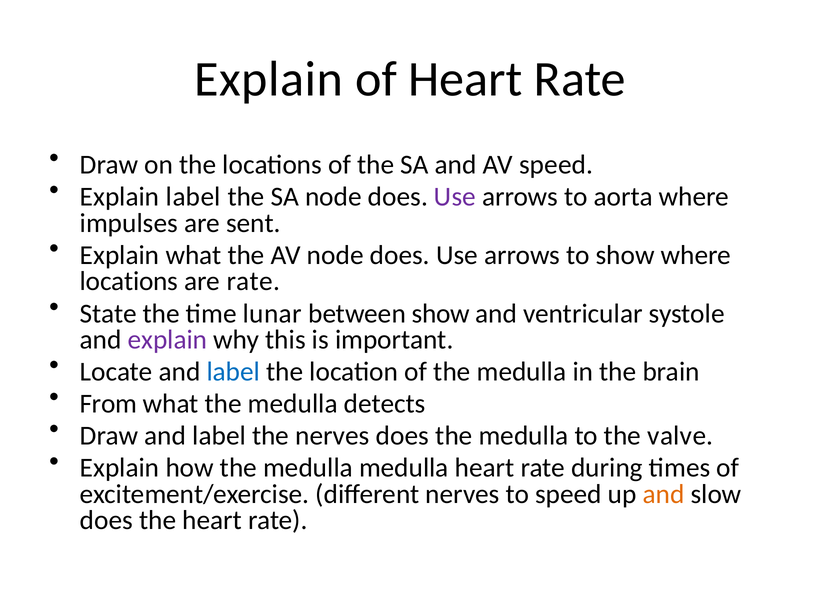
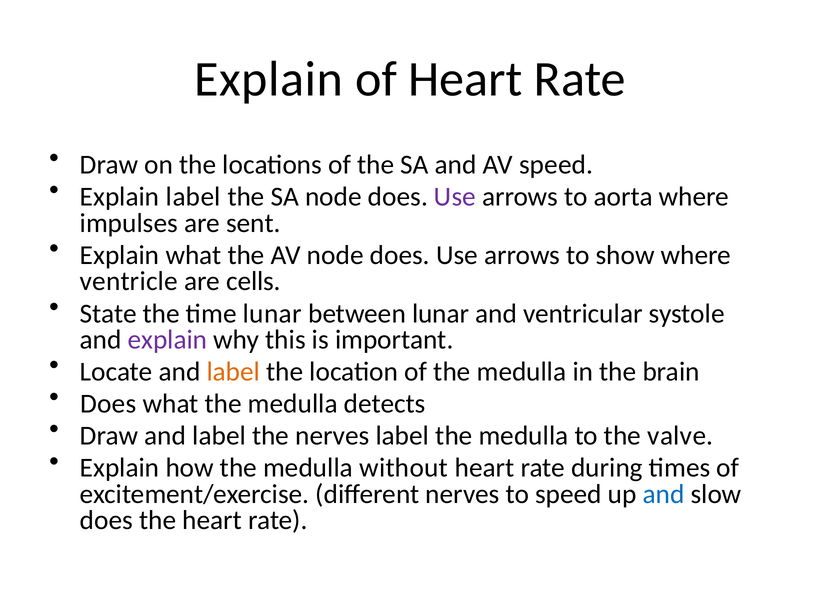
locations at (129, 281): locations -> ventricle
are rate: rate -> cells
between show: show -> lunar
label at (233, 372) colour: blue -> orange
From at (108, 404): From -> Does
nerves does: does -> label
medulla medulla: medulla -> without
and at (664, 494) colour: orange -> blue
